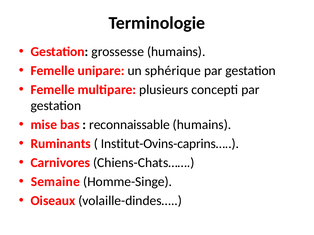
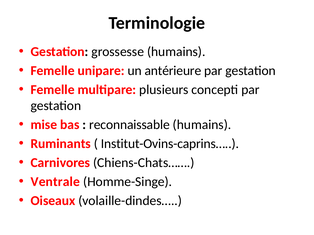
sphérique: sphérique -> antérieure
Semaine: Semaine -> Ventrale
